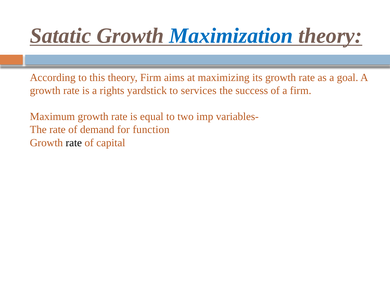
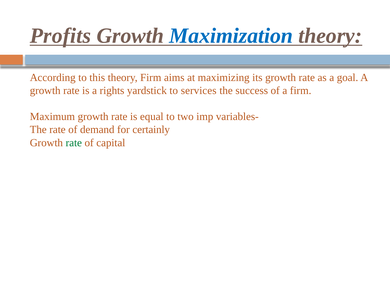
Satatic: Satatic -> Profits
function: function -> certainly
rate at (74, 142) colour: black -> green
